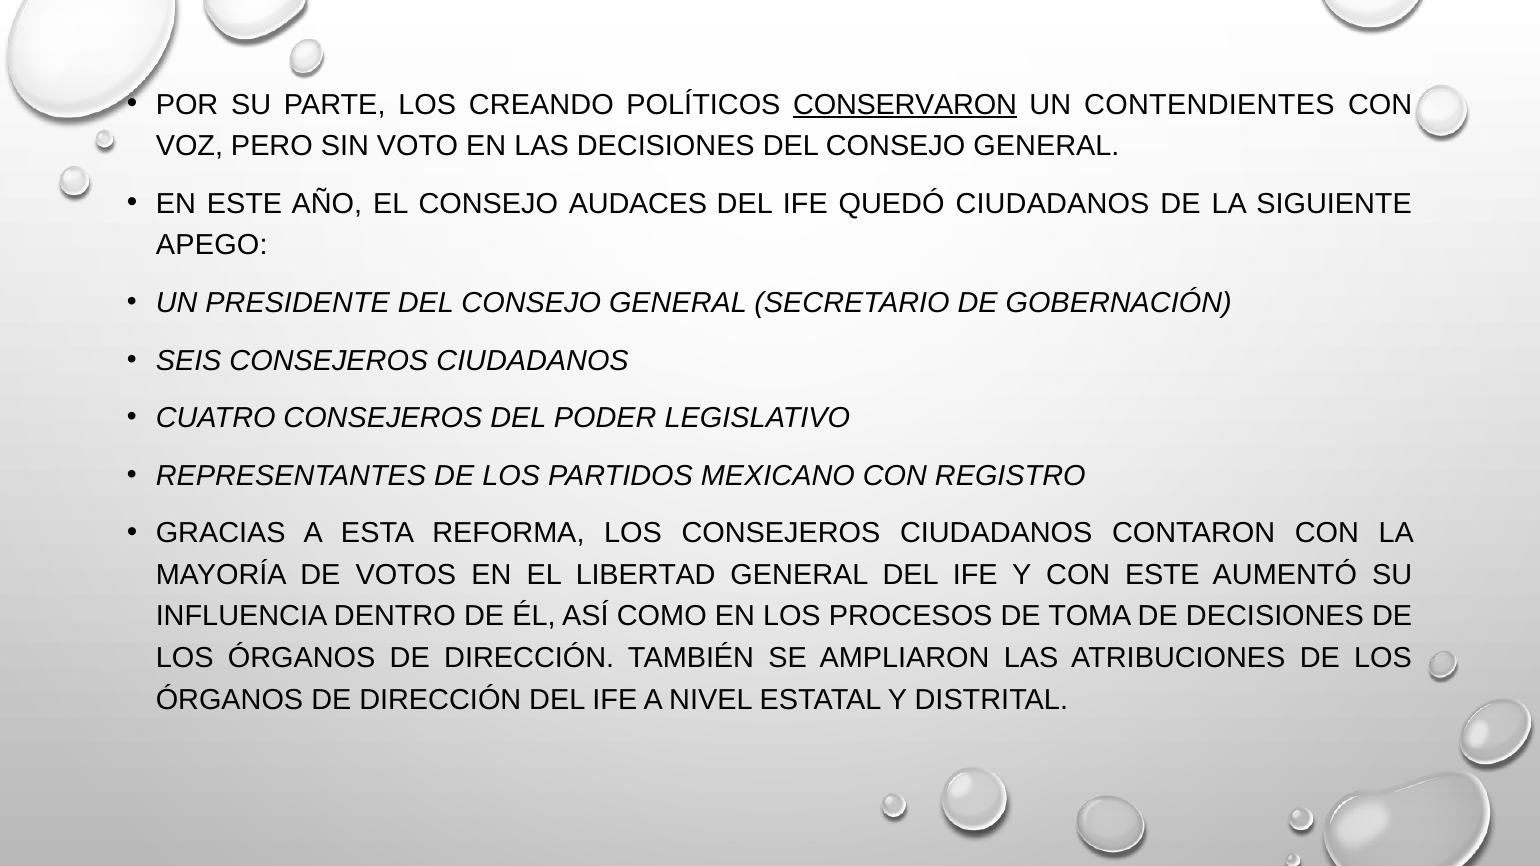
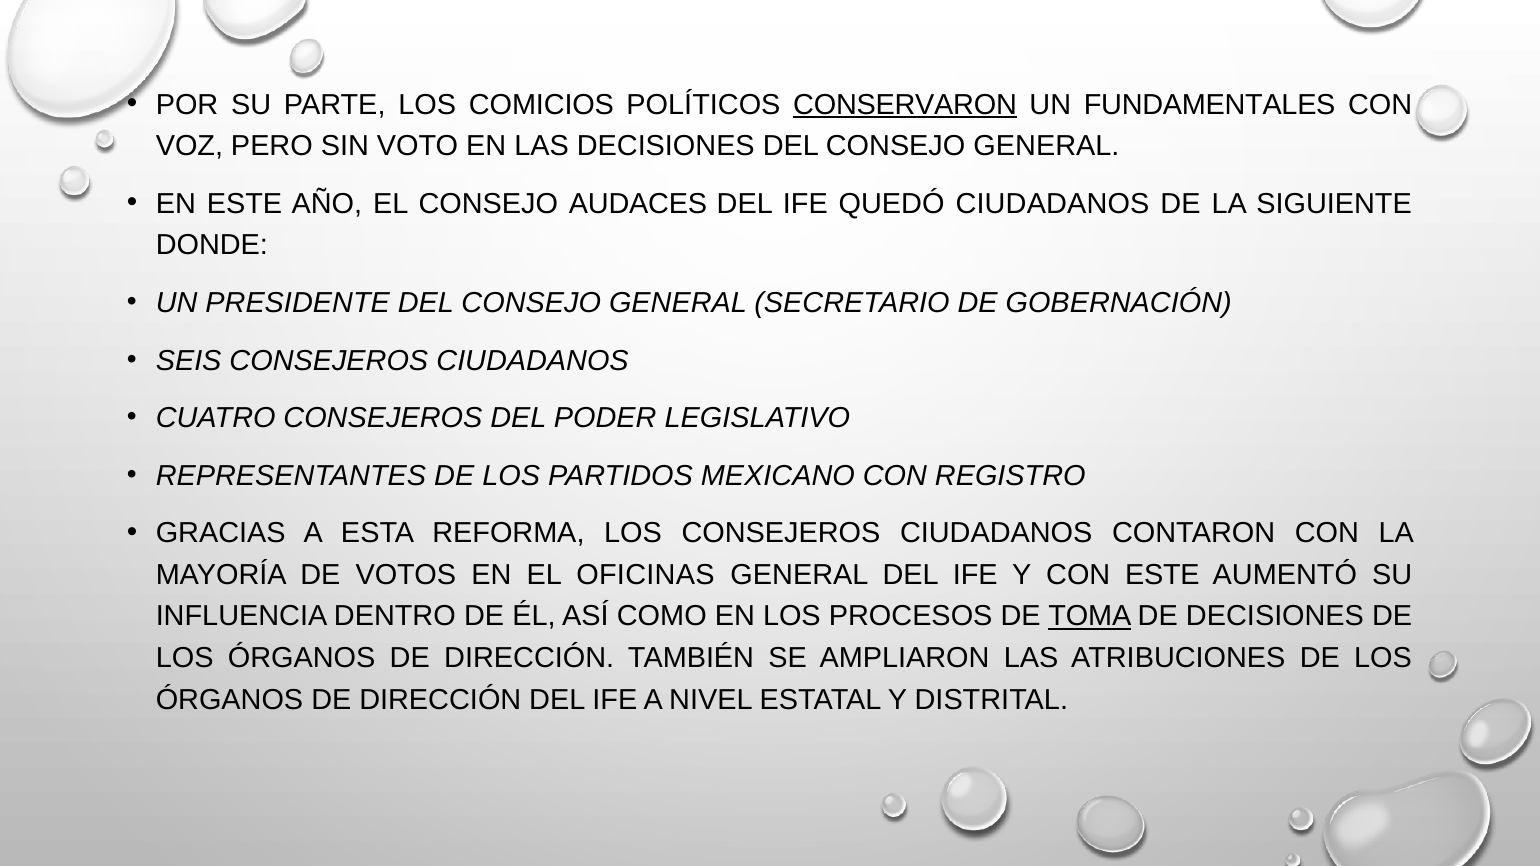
CREANDO: CREANDO -> COMICIOS
CONTENDIENTES: CONTENDIENTES -> FUNDAMENTALES
APEGO: APEGO -> DONDE
LIBERTAD: LIBERTAD -> OFICINAS
TOMA underline: none -> present
